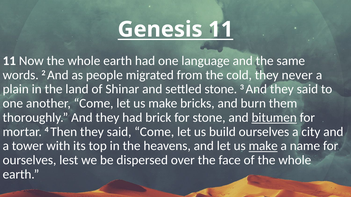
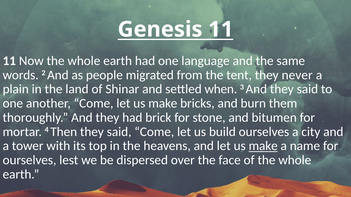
cold: cold -> tent
settled stone: stone -> when
bitumen underline: present -> none
